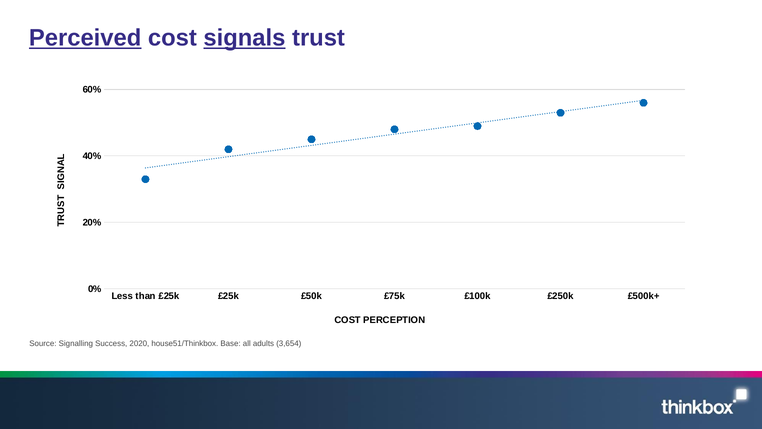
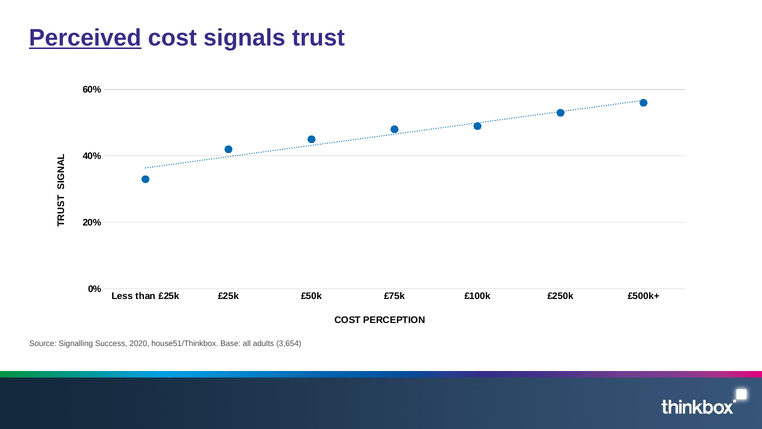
signals underline: present -> none
